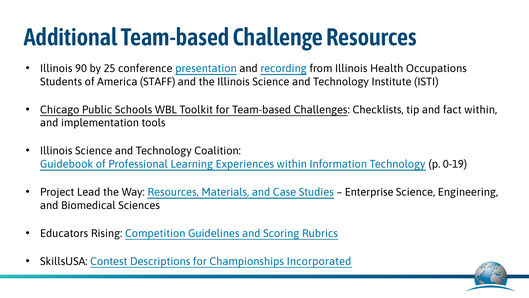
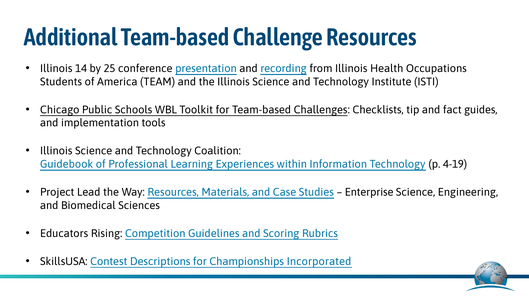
90: 90 -> 14
STAFF: STAFF -> TEAM
fact within: within -> guides
0-19: 0-19 -> 4-19
